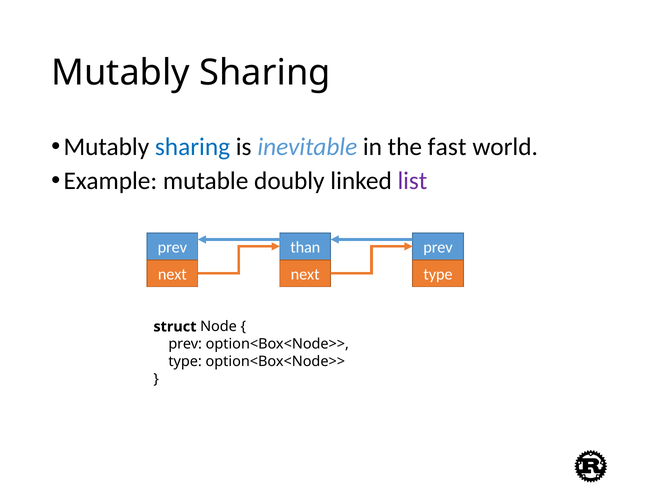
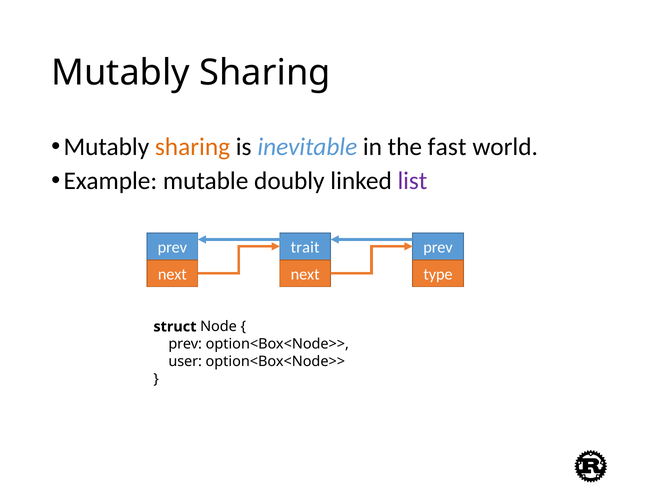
sharing at (193, 147) colour: blue -> orange
than: than -> trait
type at (185, 361): type -> user
